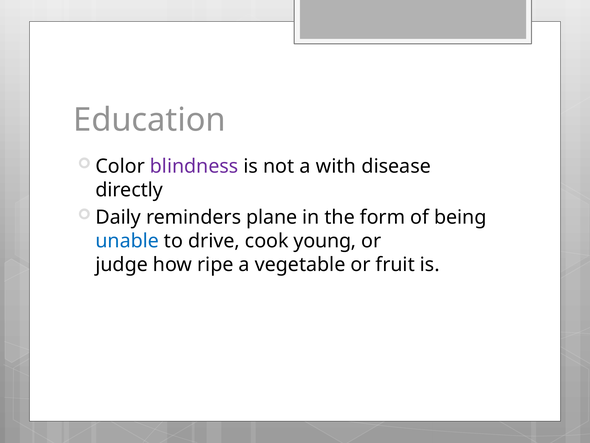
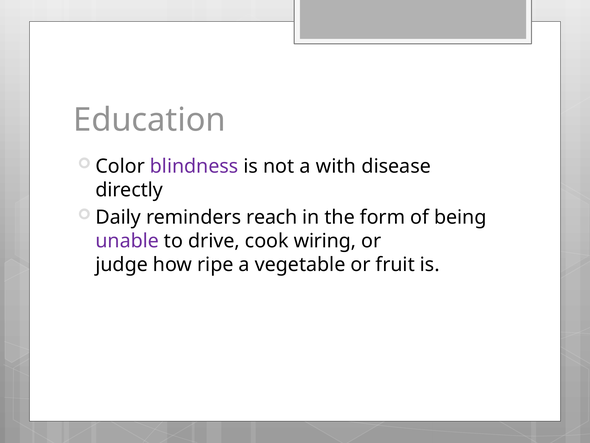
plane: plane -> reach
unable colour: blue -> purple
young: young -> wiring
